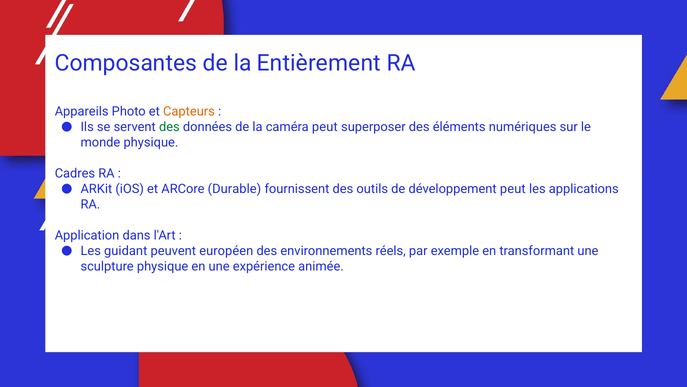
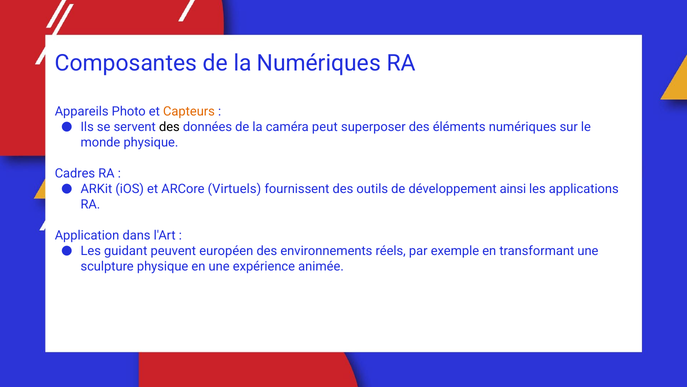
la Entièrement: Entièrement -> Numériques
des at (169, 127) colour: green -> black
Durable: Durable -> Virtuels
développement peut: peut -> ainsi
